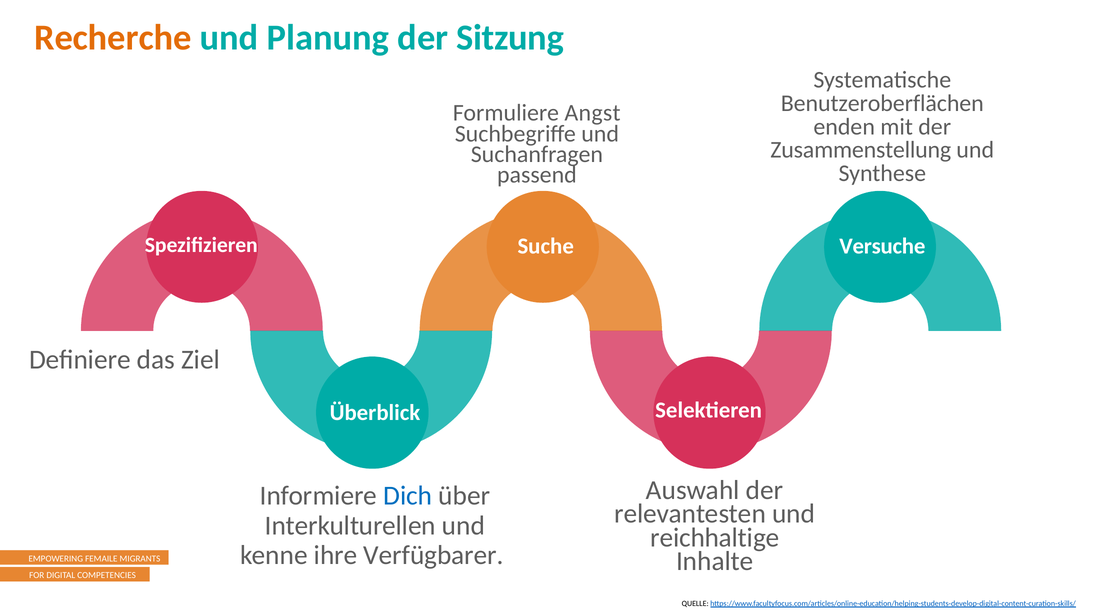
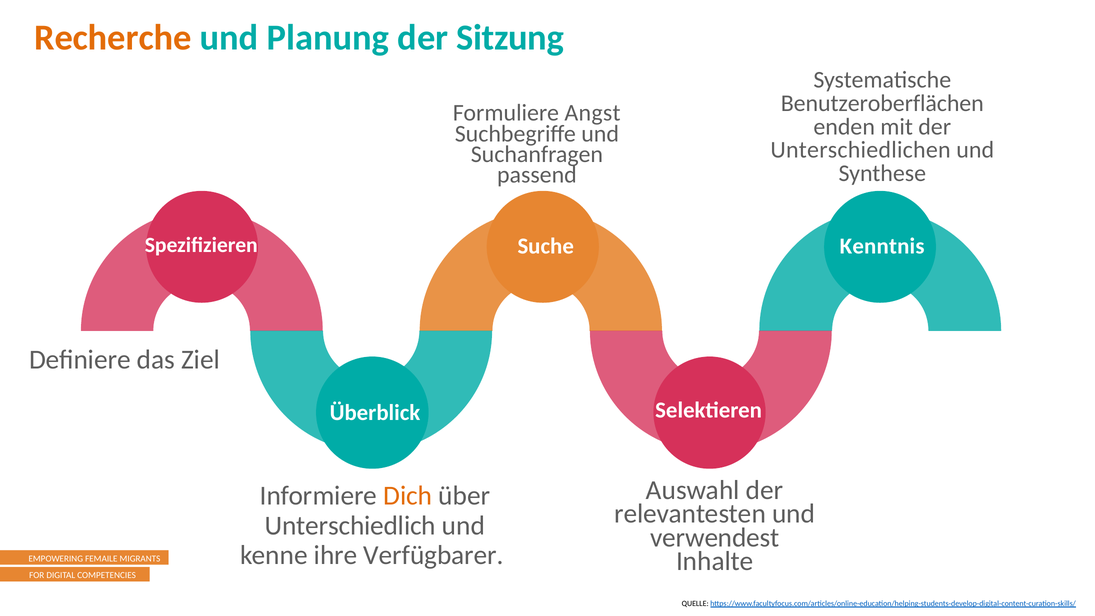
Zusammenstellung: Zusammenstellung -> Unterschiedlichen
Versuche: Versuche -> Kenntnis
Dich colour: blue -> orange
Interkulturellen: Interkulturellen -> Unterschiedlich
reichhaltige: reichhaltige -> verwendest
